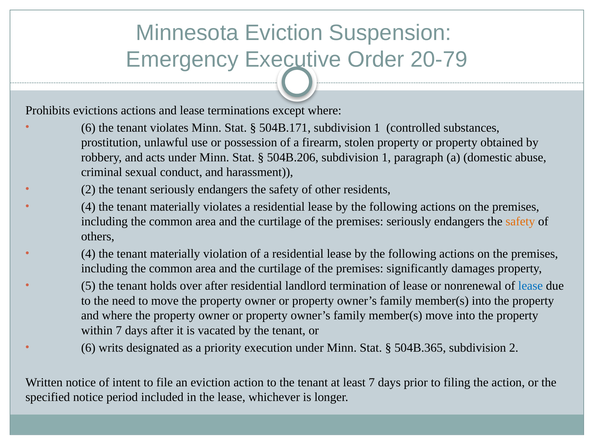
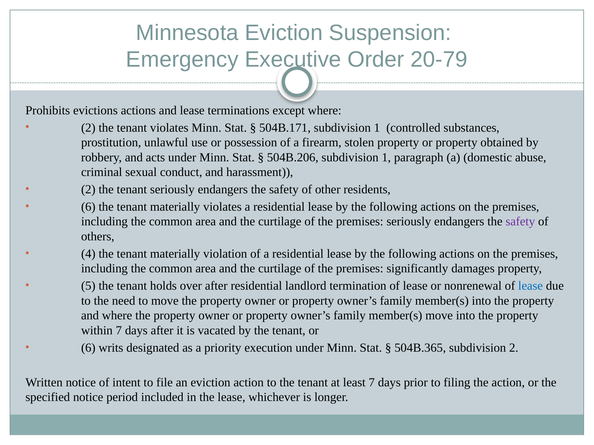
6 at (88, 128): 6 -> 2
4 at (88, 207): 4 -> 6
safety at (520, 222) colour: orange -> purple
